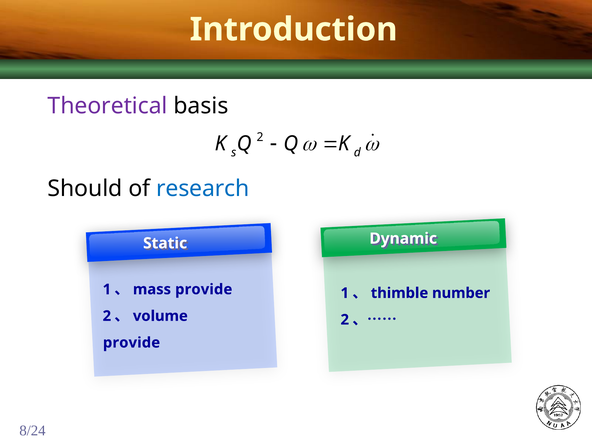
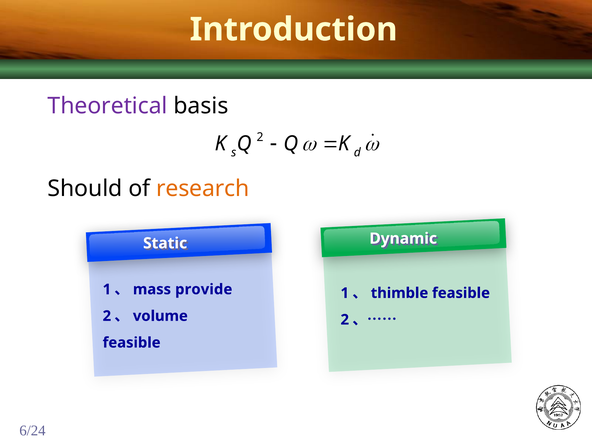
research colour: blue -> orange
number at (461, 293): number -> feasible
provide at (132, 343): provide -> feasible
8/24: 8/24 -> 6/24
